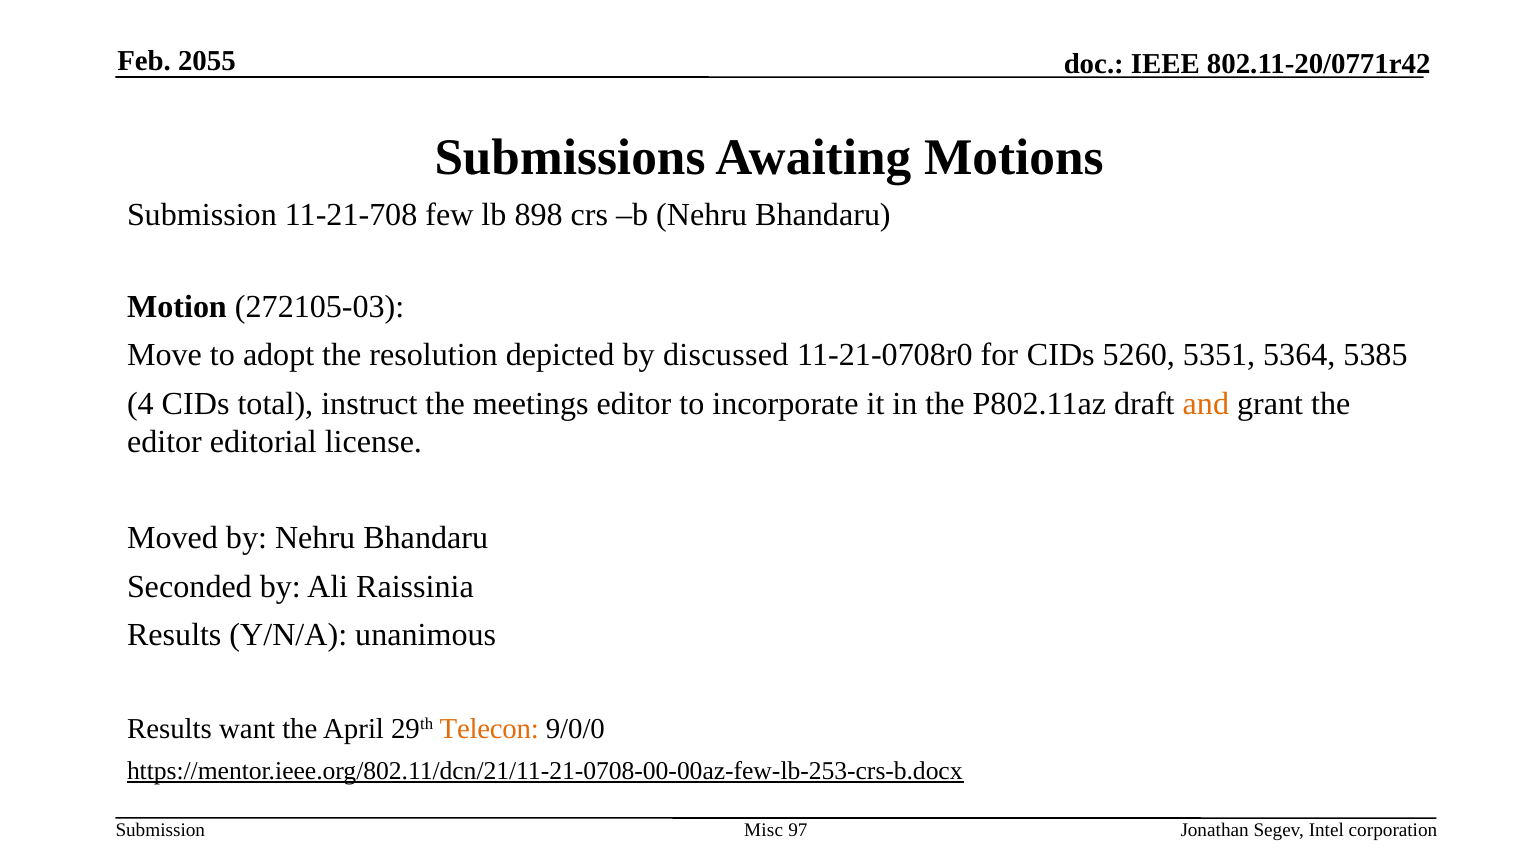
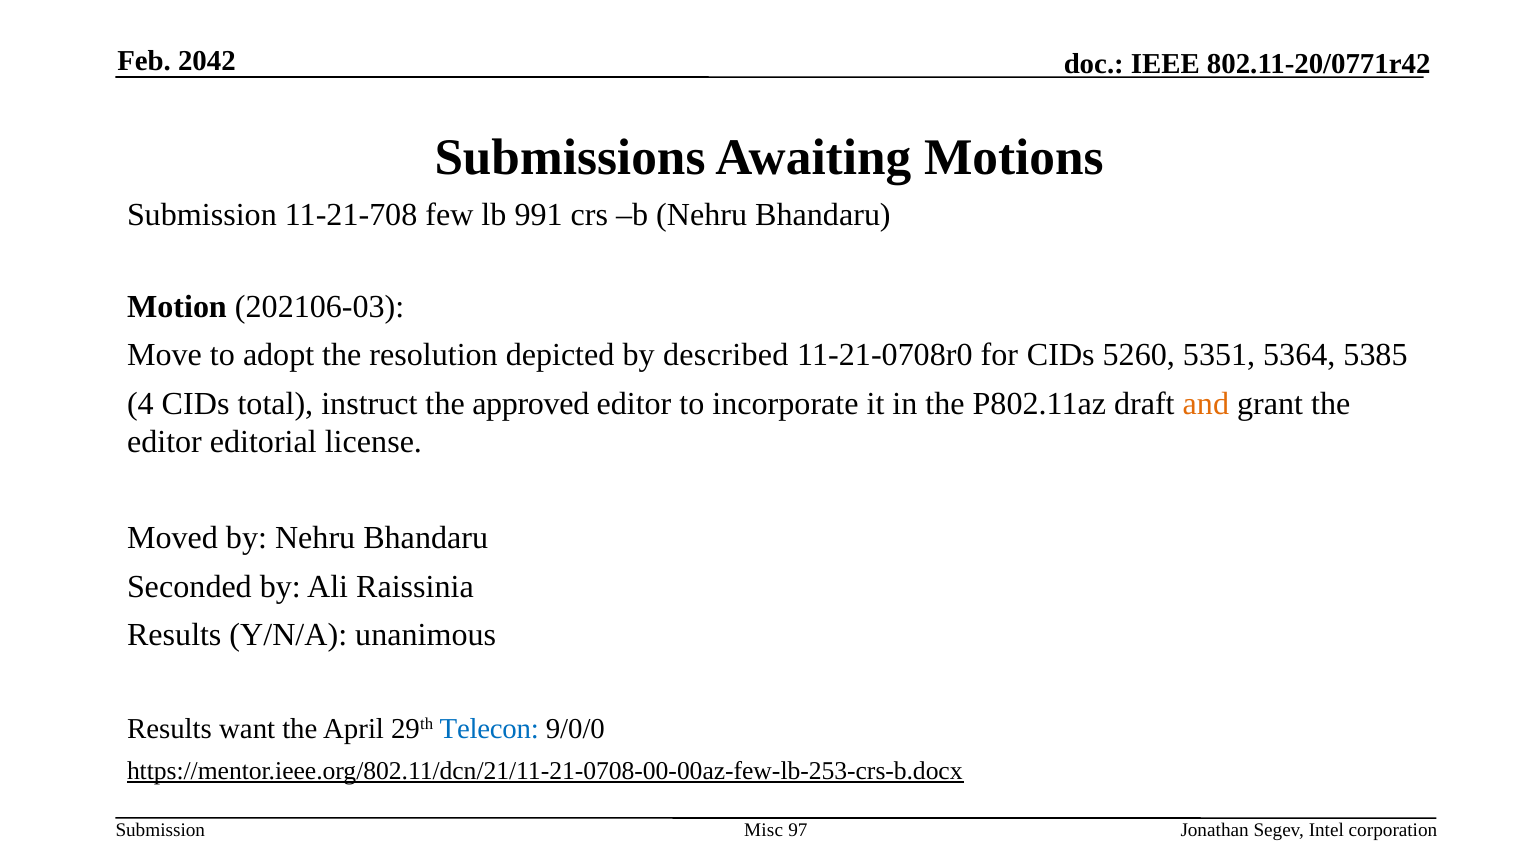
2055: 2055 -> 2042
898: 898 -> 991
272105-03: 272105-03 -> 202106-03
discussed: discussed -> described
meetings: meetings -> approved
Telecon colour: orange -> blue
